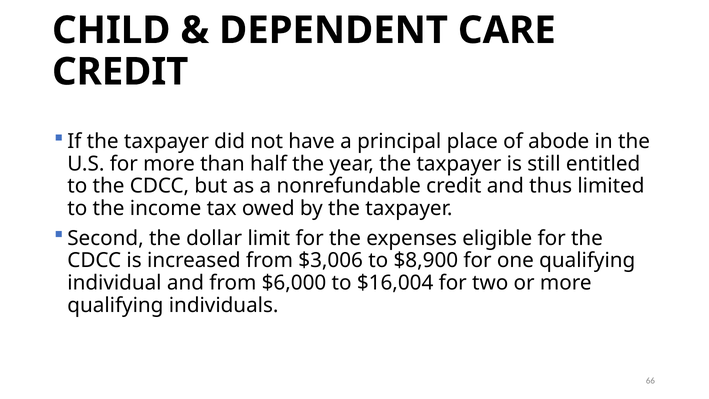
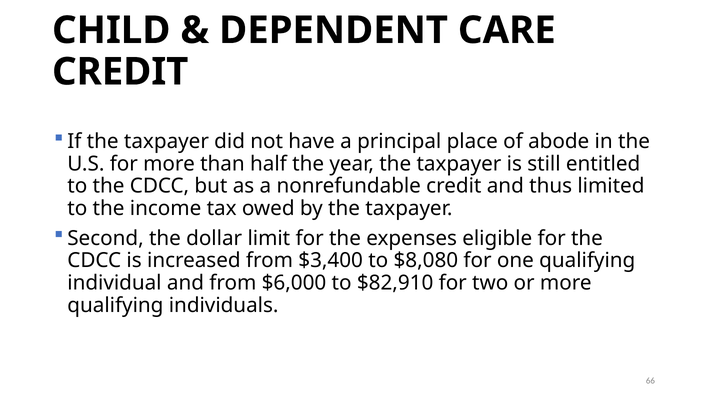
$3,006: $3,006 -> $3,400
$8,900: $8,900 -> $8,080
$16,004: $16,004 -> $82,910
